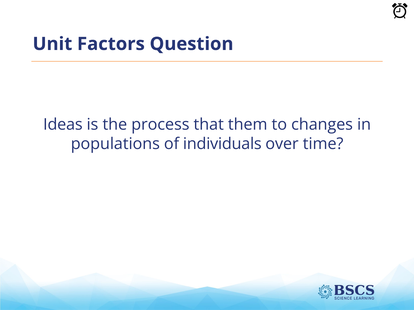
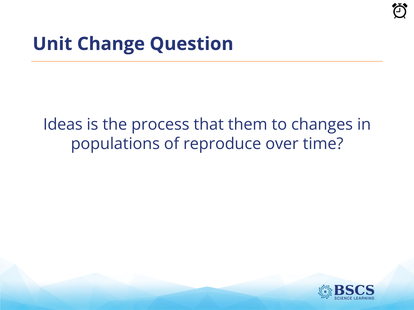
Factors: Factors -> Change
individuals: individuals -> reproduce
